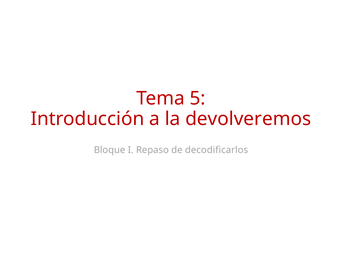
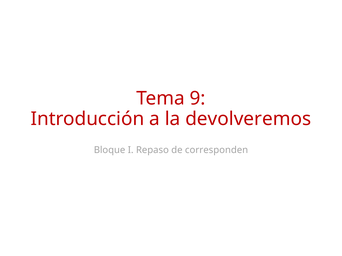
5: 5 -> 9
decodificarlos: decodificarlos -> corresponden
